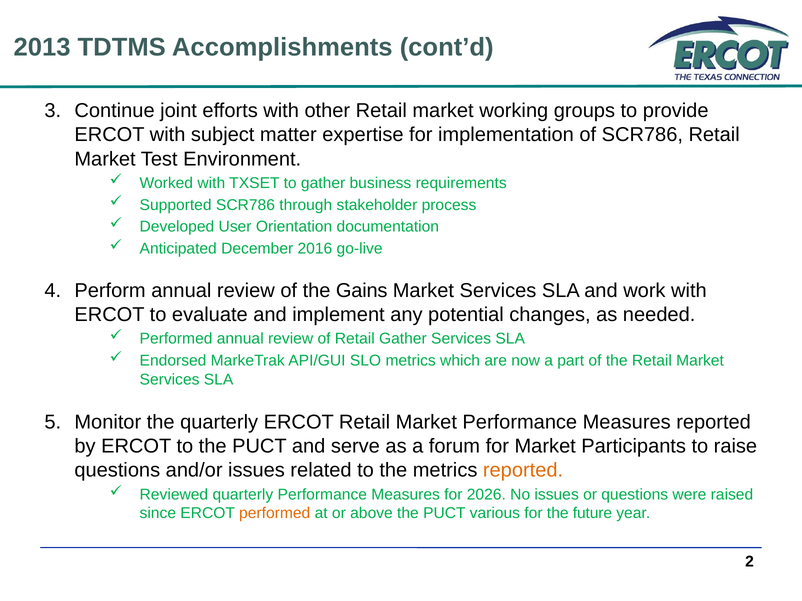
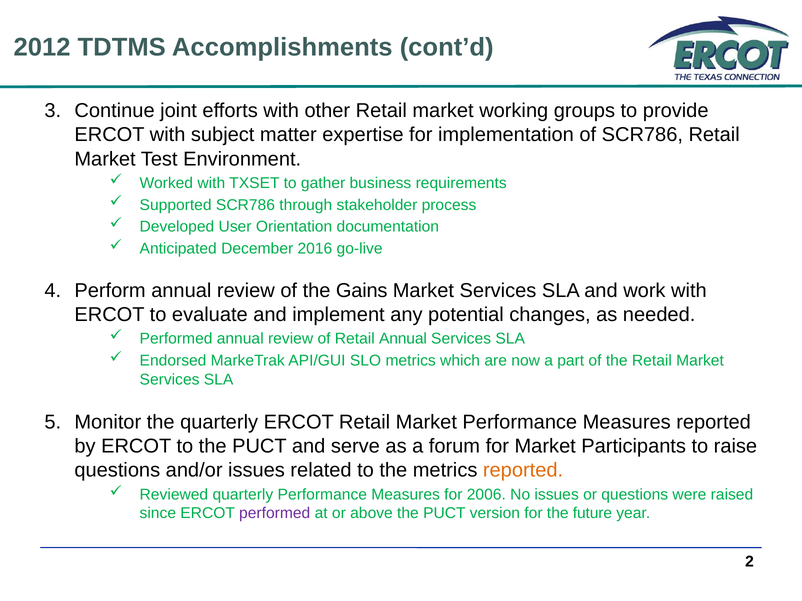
2013: 2013 -> 2012
Retail Gather: Gather -> Annual
2026: 2026 -> 2006
performed at (275, 514) colour: orange -> purple
various: various -> version
